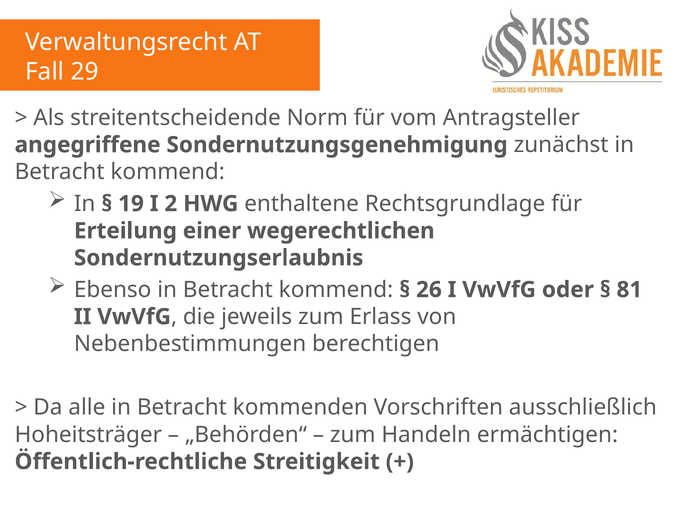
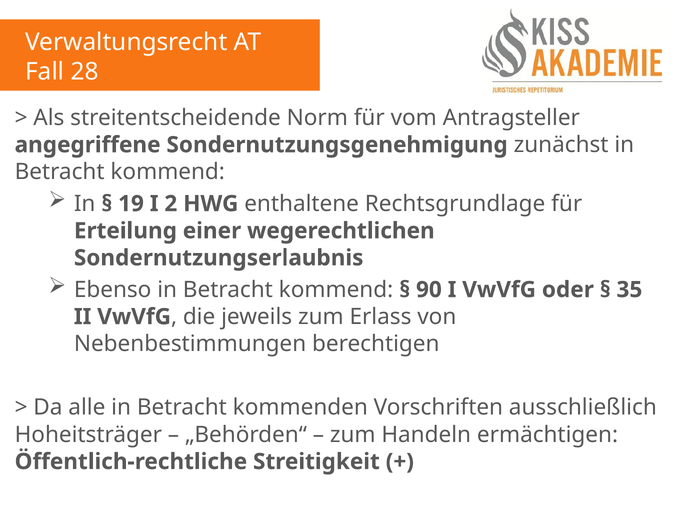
29: 29 -> 28
26: 26 -> 90
81: 81 -> 35
